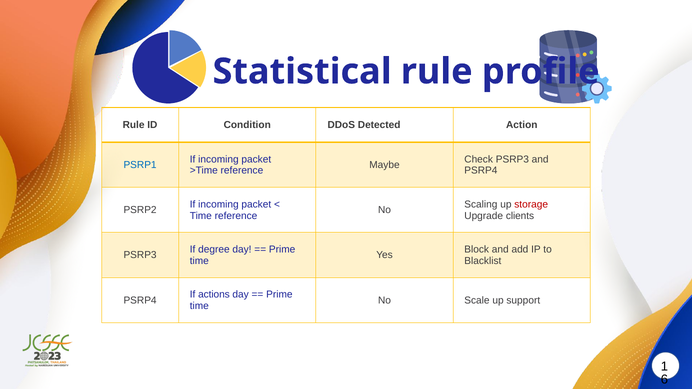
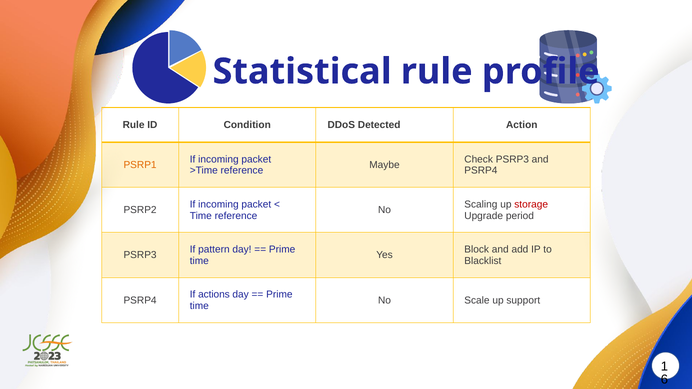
PSRP1 colour: blue -> orange
clients: clients -> period
degree: degree -> pattern
